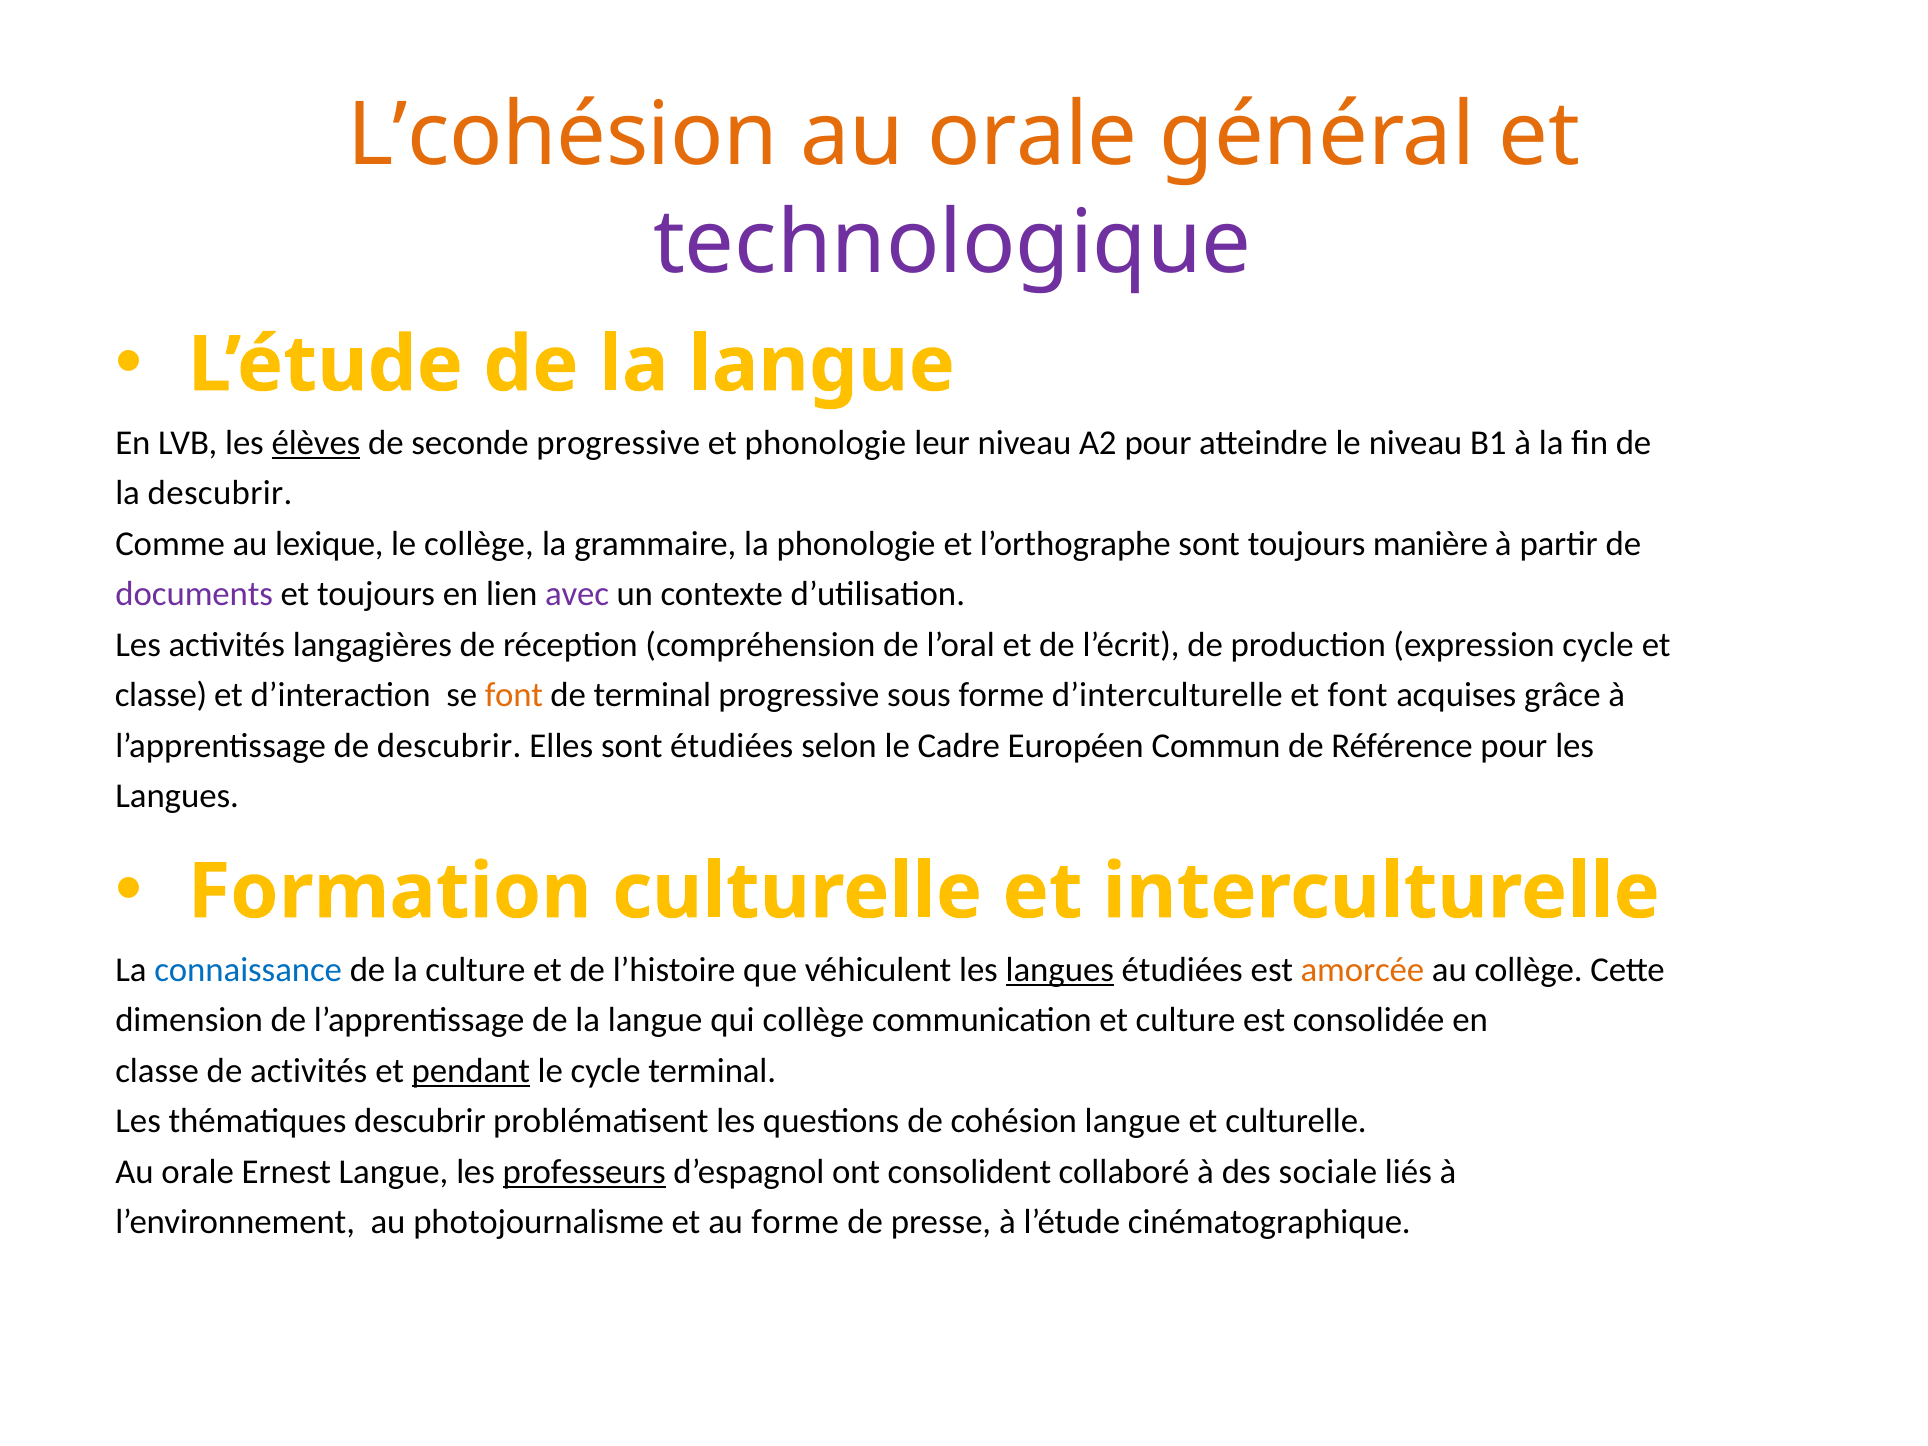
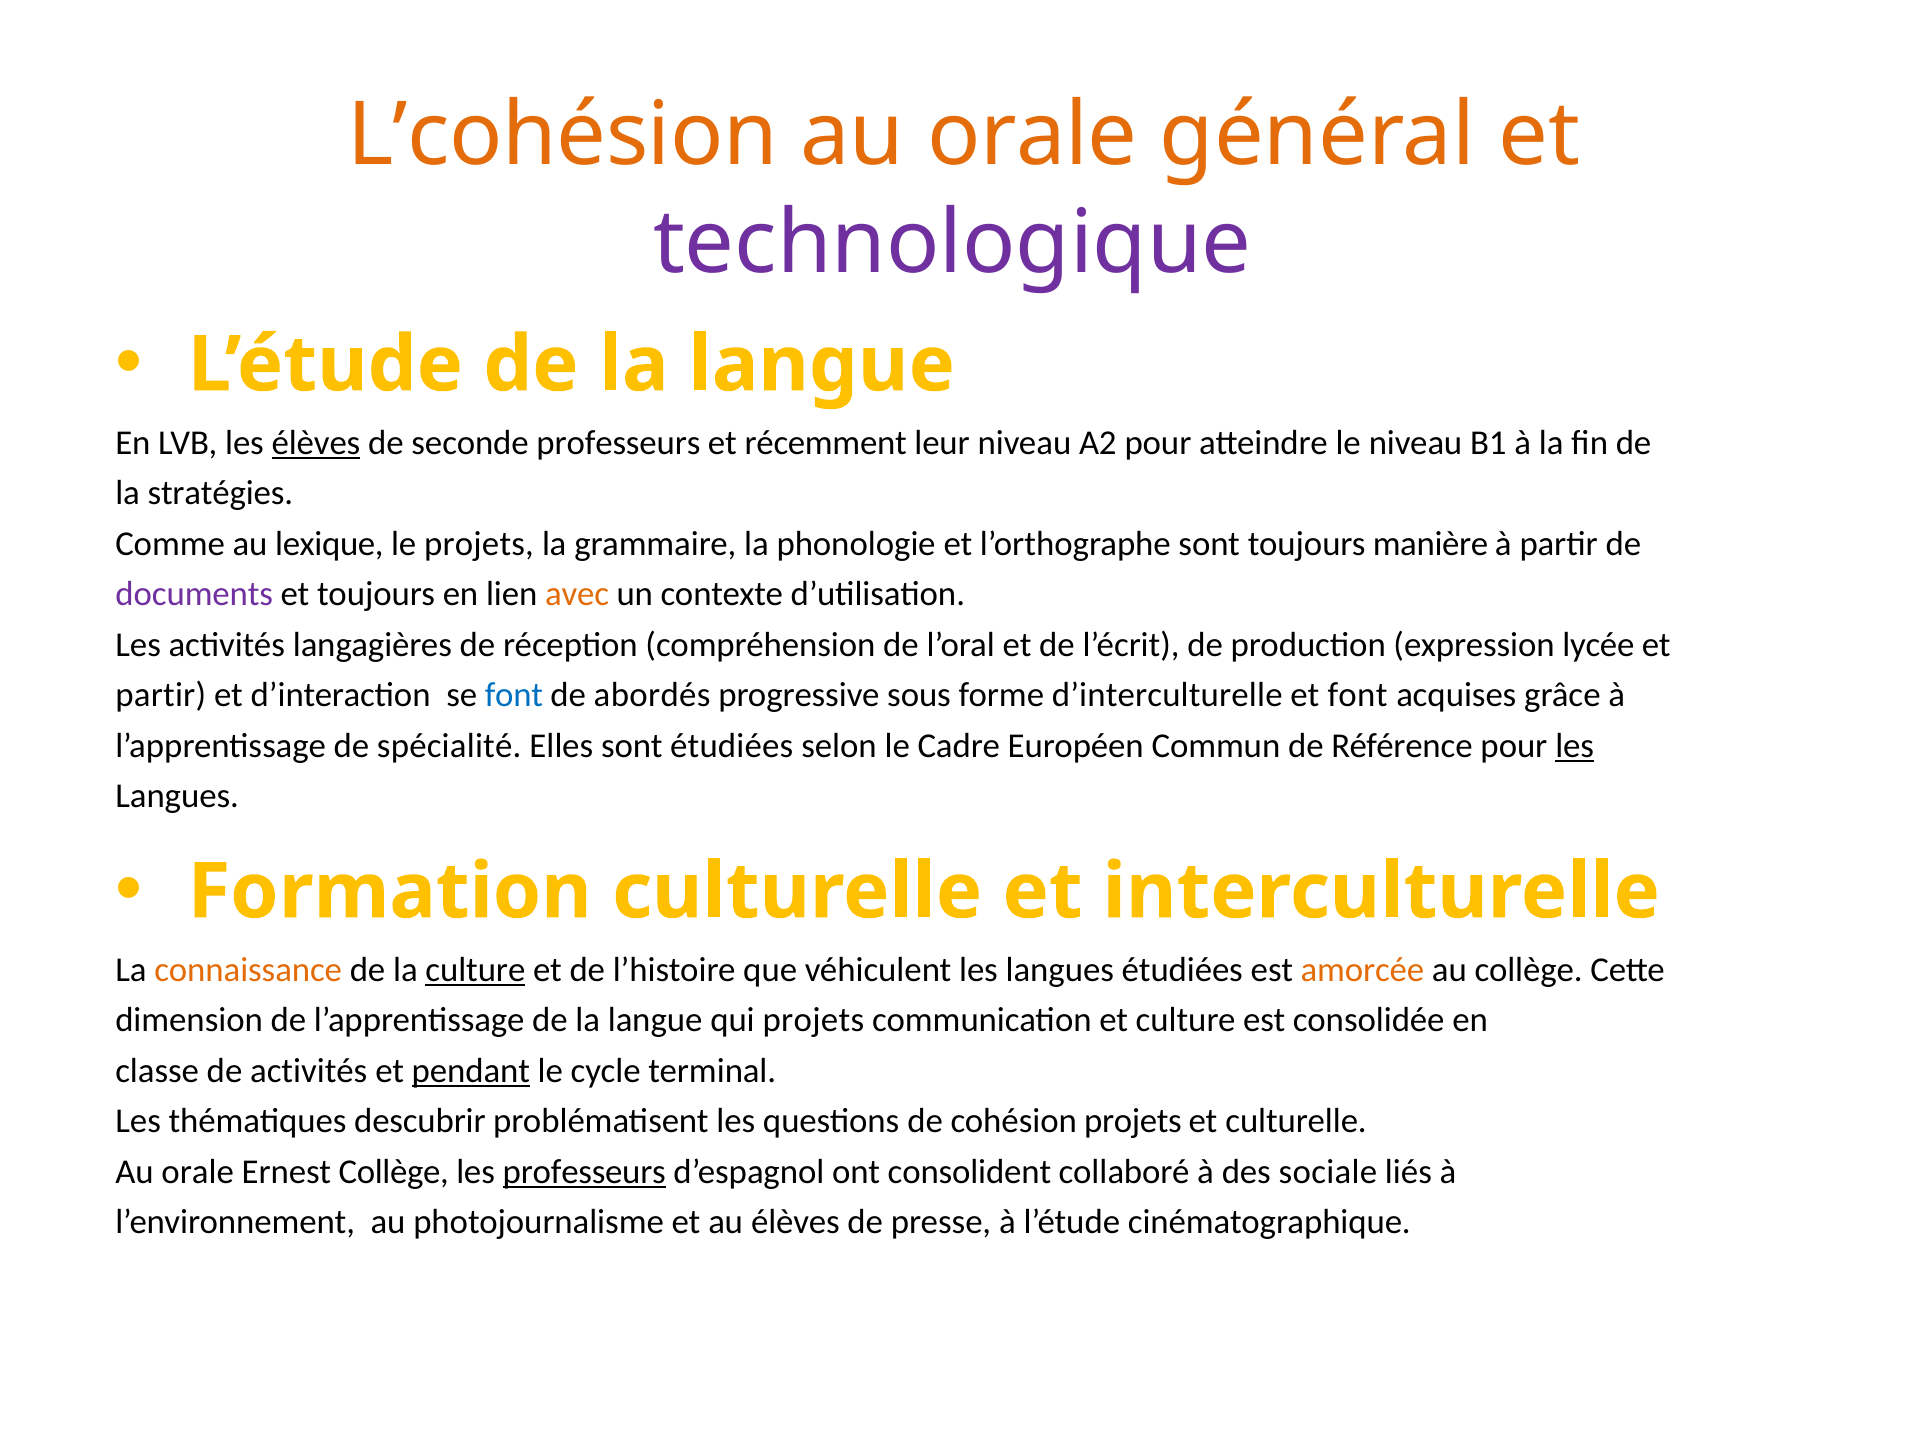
seconde progressive: progressive -> professeurs
et phonologie: phonologie -> récemment
la descubrir: descubrir -> stratégies
le collège: collège -> projets
avec colour: purple -> orange
expression cycle: cycle -> lycée
classe at (161, 695): classe -> partir
font at (514, 695) colour: orange -> blue
de terminal: terminal -> abordés
de descubrir: descubrir -> spécialité
les at (1575, 746) underline: none -> present
connaissance colour: blue -> orange
culture at (475, 970) underline: none -> present
langues at (1060, 970) underline: present -> none
qui collège: collège -> projets
cohésion langue: langue -> projets
Ernest Langue: Langue -> Collège
au forme: forme -> élèves
